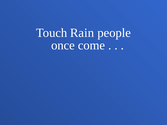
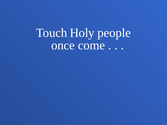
Rain: Rain -> Holy
